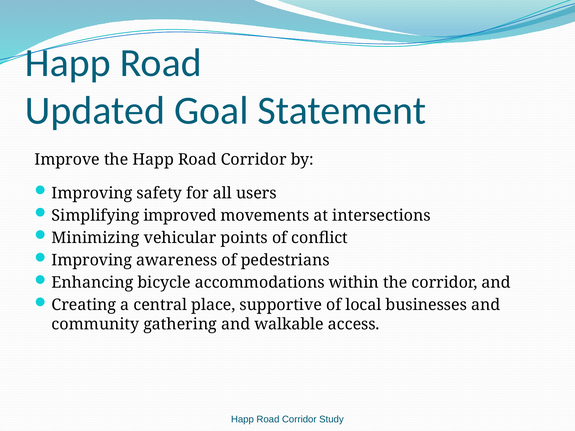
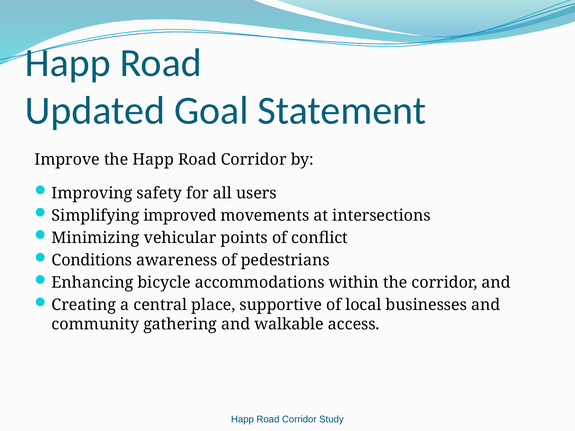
Improving at (92, 260): Improving -> Conditions
